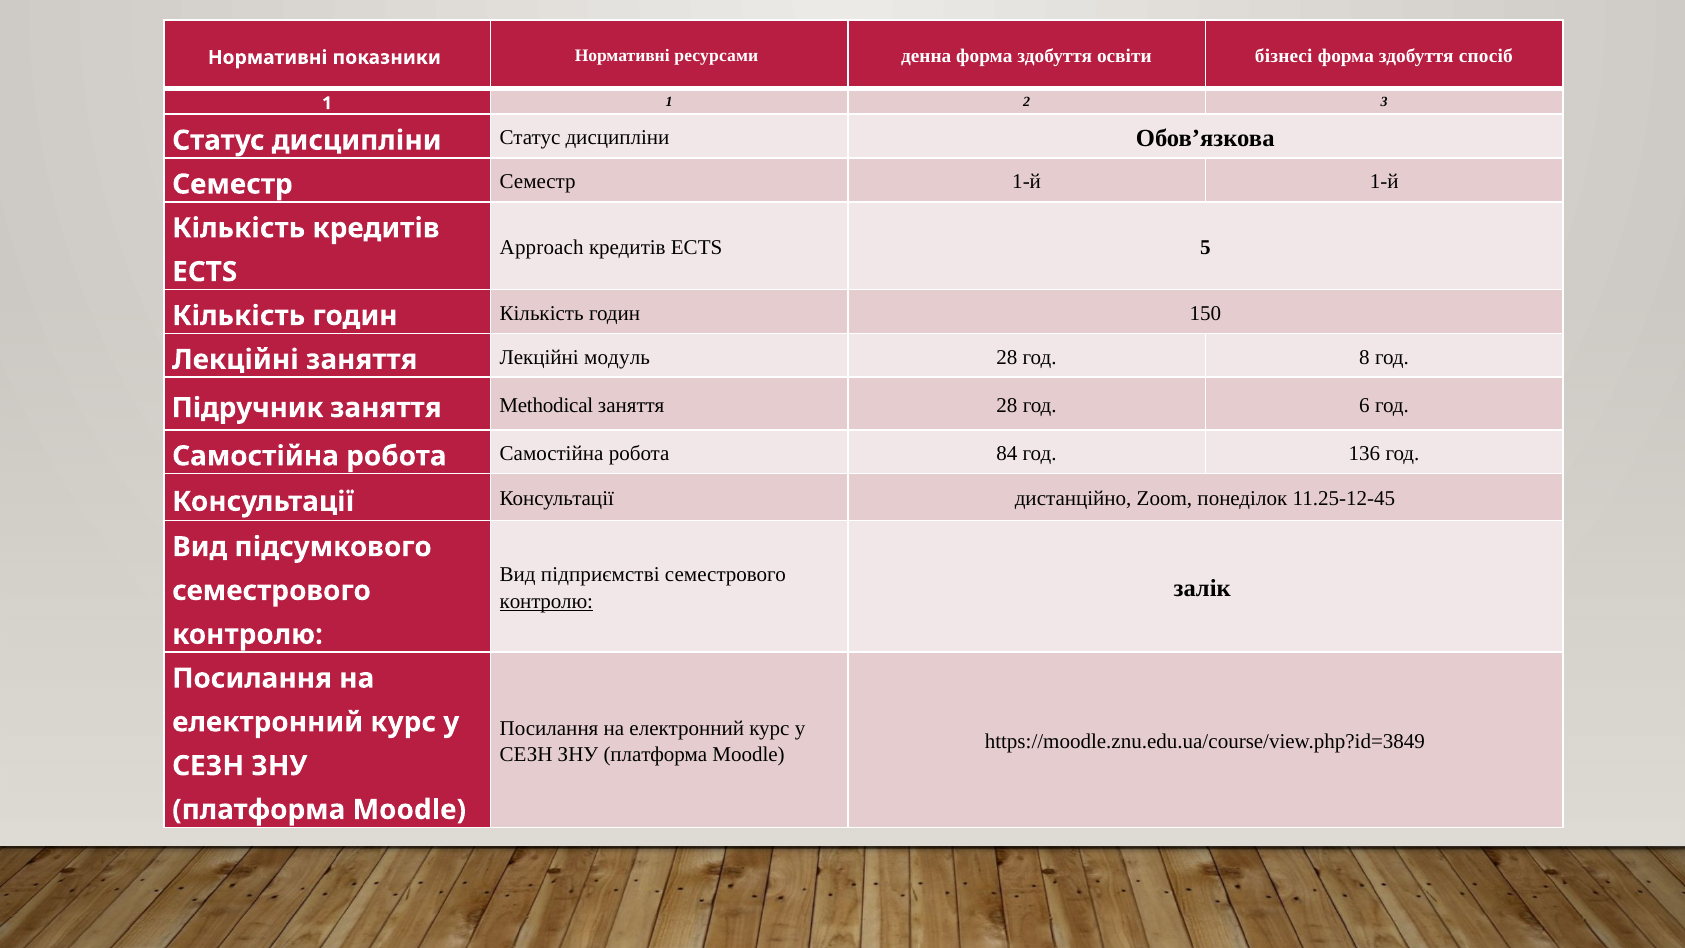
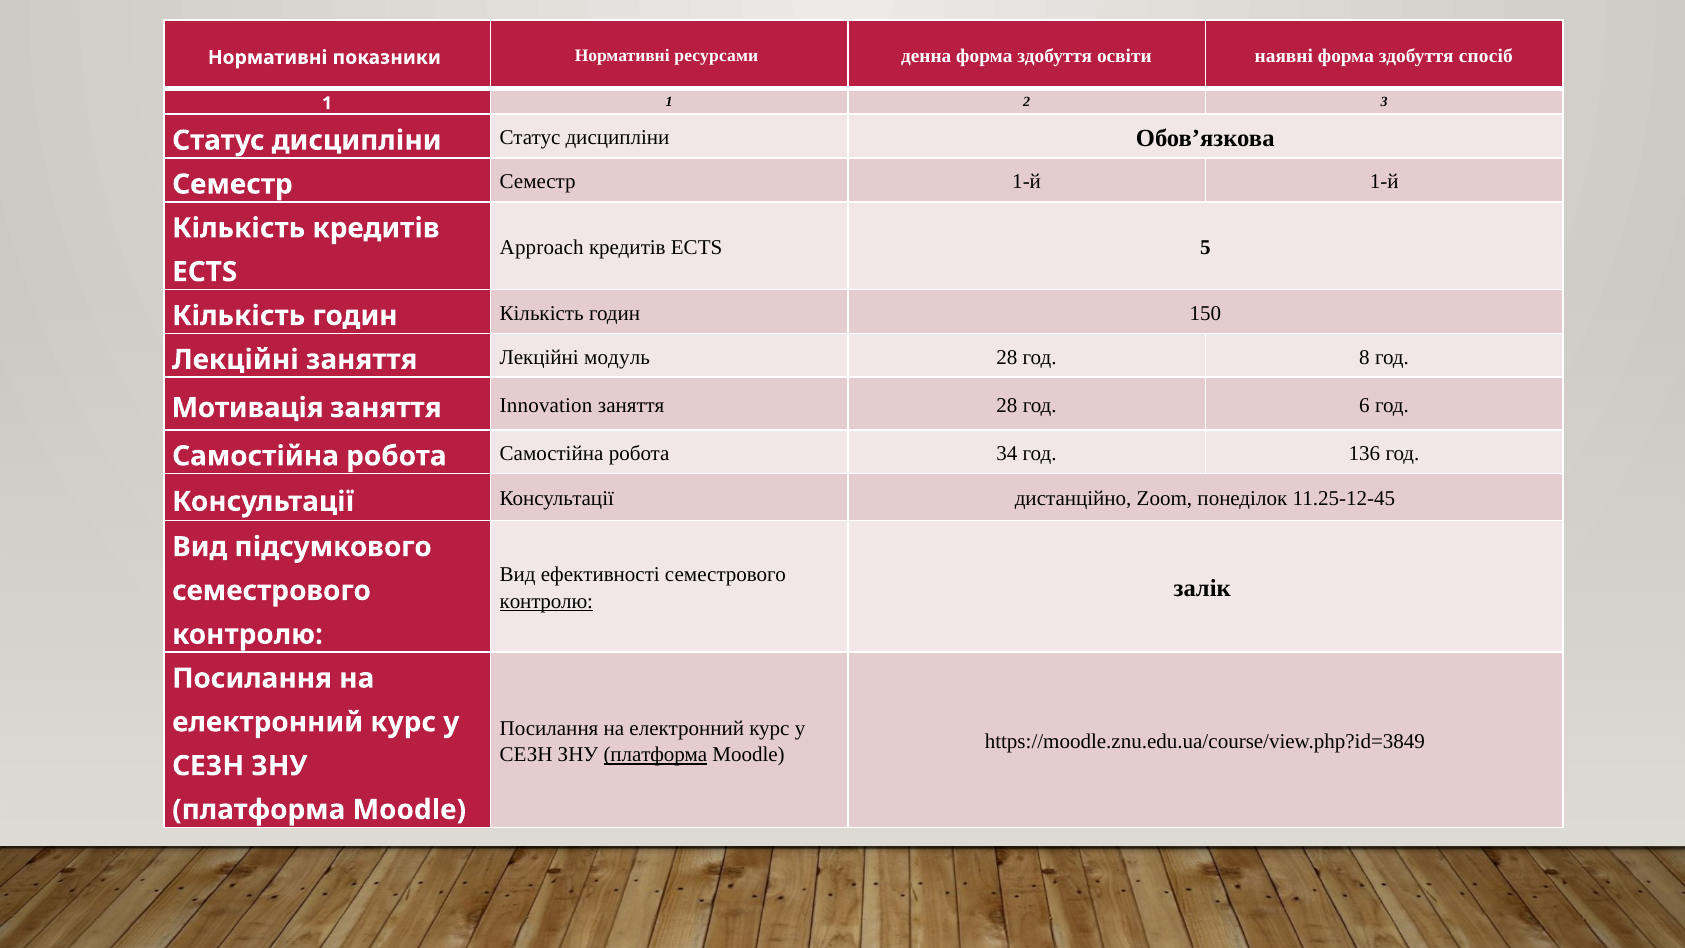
бізнесі: бізнесі -> наявні
Підручник: Підручник -> Мотивація
Methodical: Methodical -> Innovation
84: 84 -> 34
підприємстві: підприємстві -> ефективності
платформа at (655, 755) underline: none -> present
